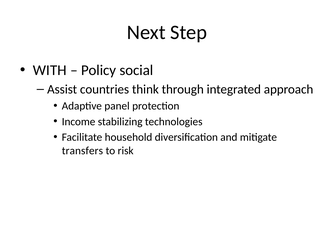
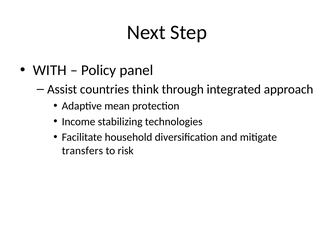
social: social -> panel
panel: panel -> mean
